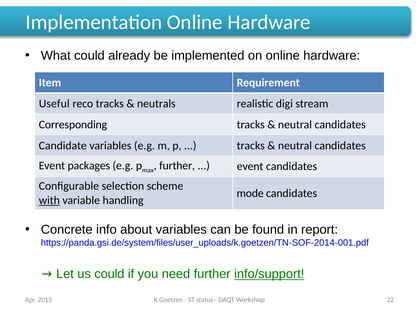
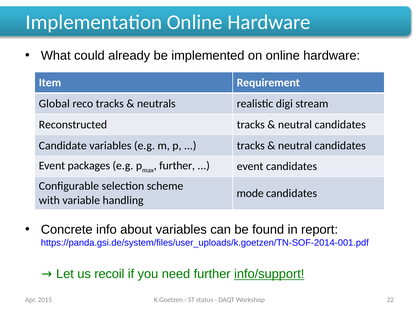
Useful: Useful -> Global
Corresponding: Corresponding -> Reconstructed
with underline: present -> none
us could: could -> recoil
